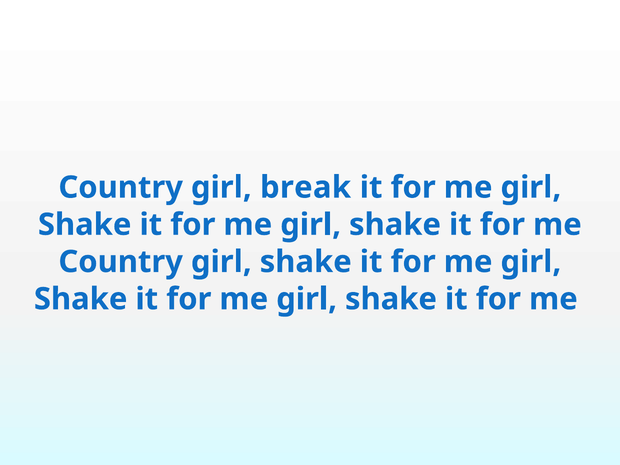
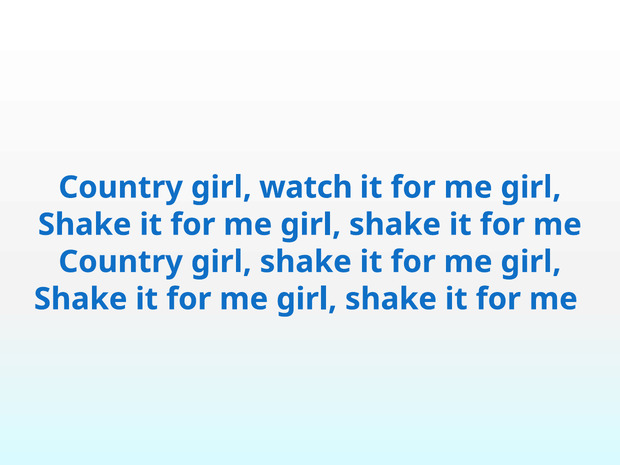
break: break -> watch
